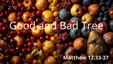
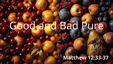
Tree: Tree -> Pure
